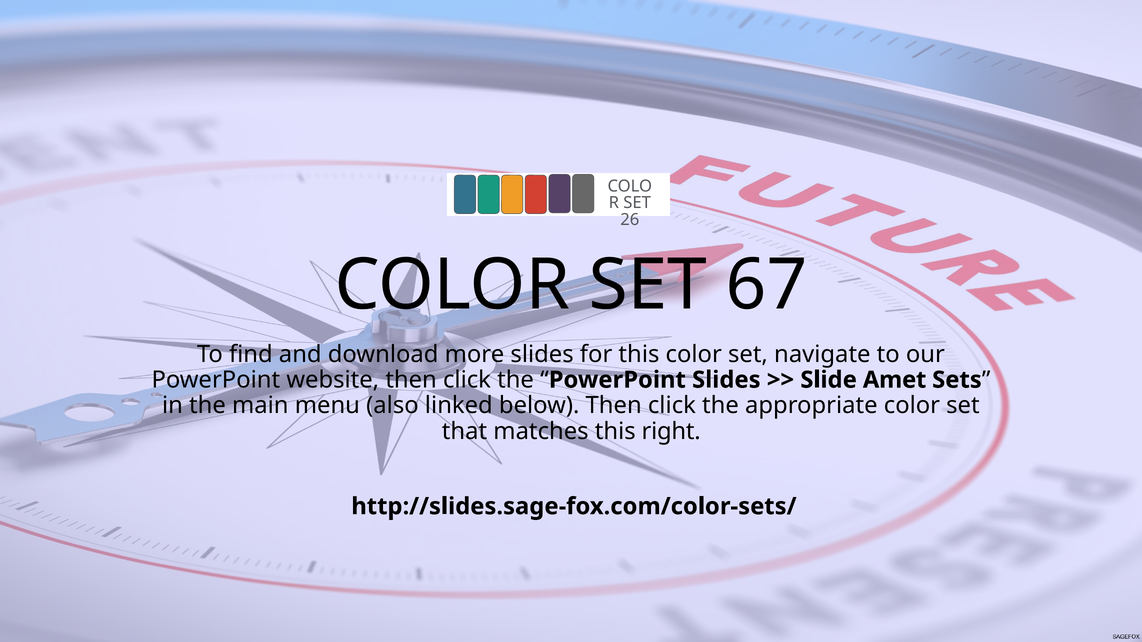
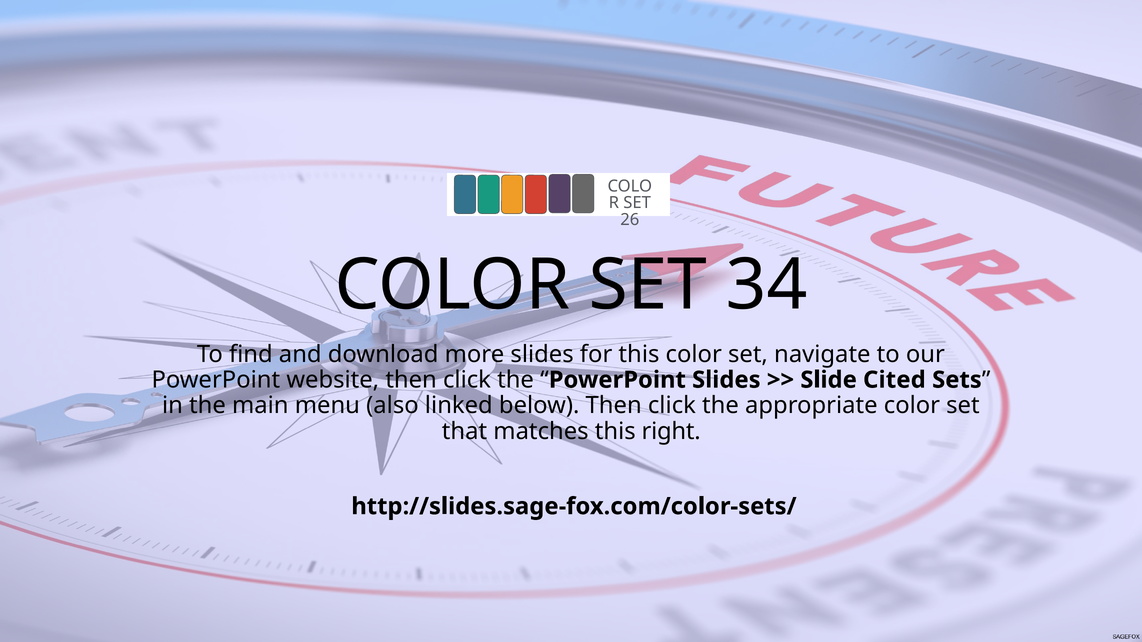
67: 67 -> 34
Amet: Amet -> Cited
